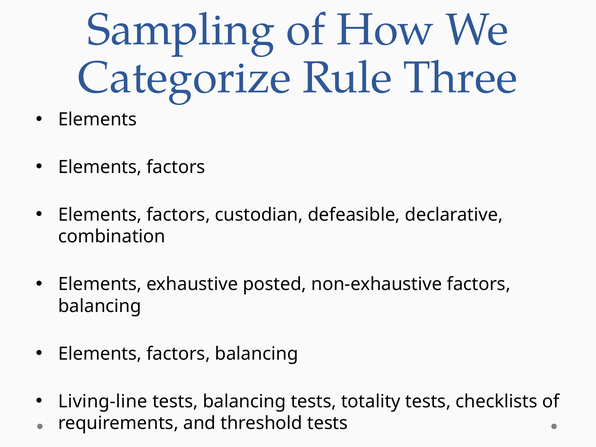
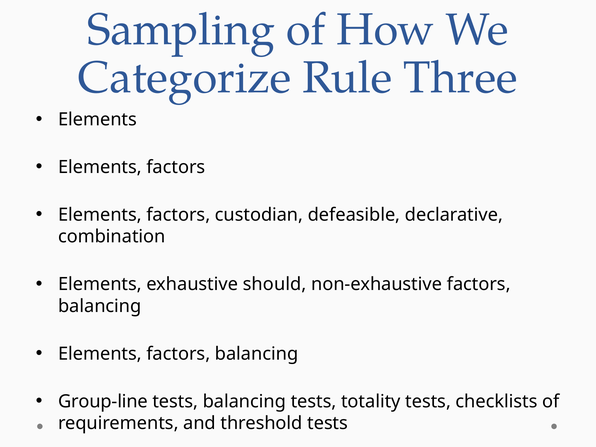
posted: posted -> should
Living-line: Living-line -> Group-line
